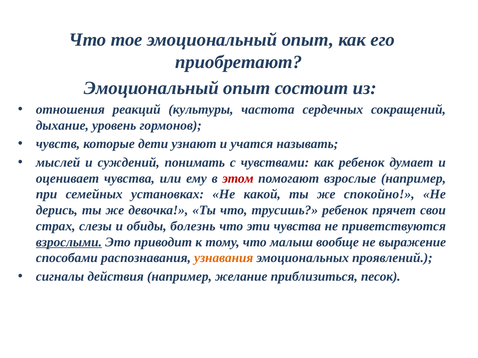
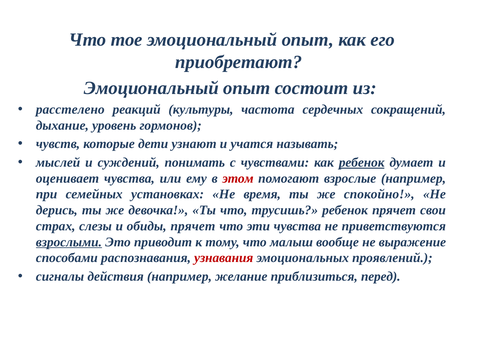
отношения: отношения -> расстелено
ребенок at (362, 163) underline: none -> present
какой: какой -> время
обиды болезнь: болезнь -> прячет
узнавания colour: orange -> red
песок: песок -> перед
